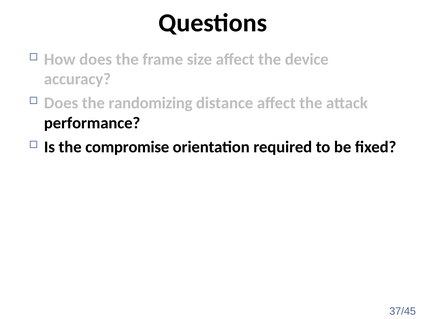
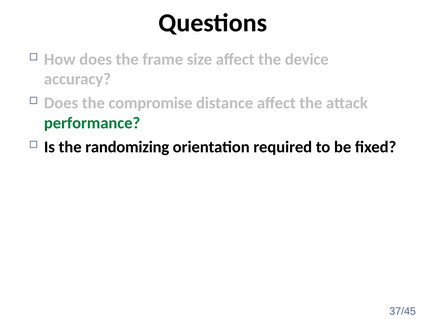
randomizing: randomizing -> compromise
performance colour: black -> green
compromise: compromise -> randomizing
